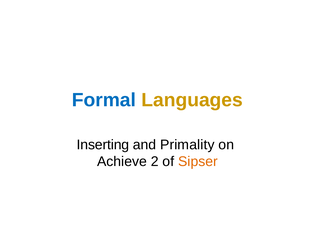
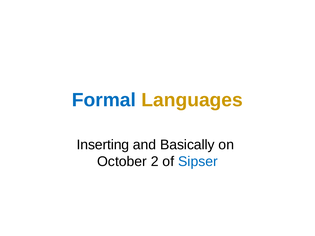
Primality: Primality -> Basically
Achieve: Achieve -> October
Sipser colour: orange -> blue
